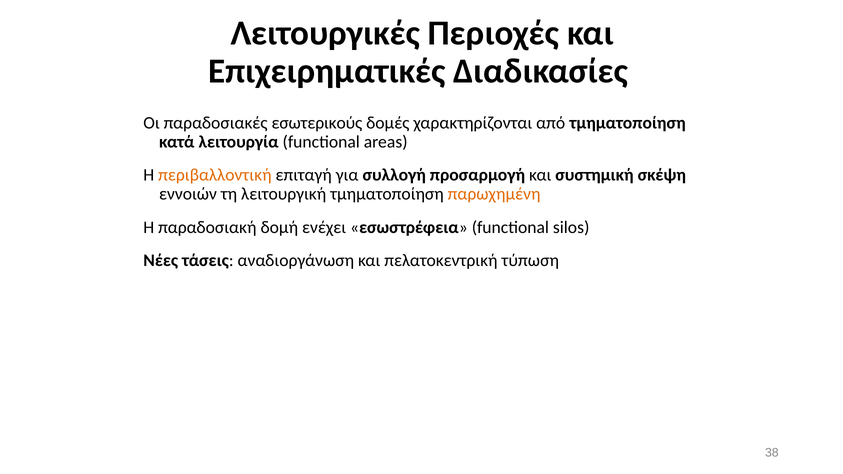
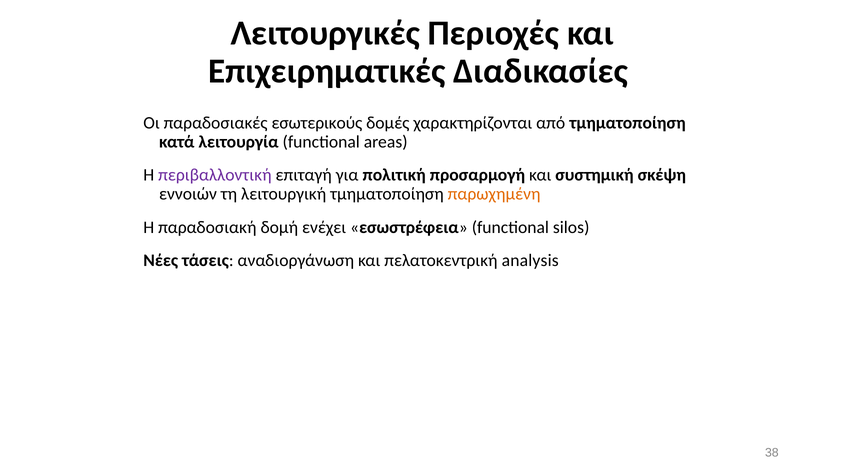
περιβαλλοντική colour: orange -> purple
συλλογή: συλλογή -> πολιτική
τύπωση: τύπωση -> analysis
